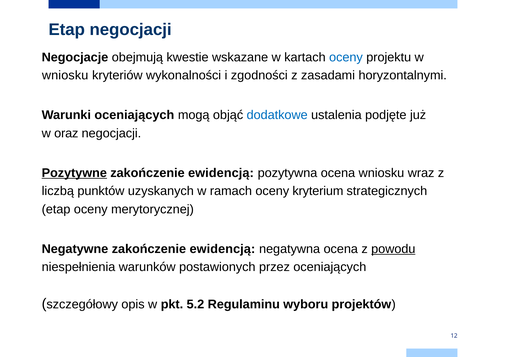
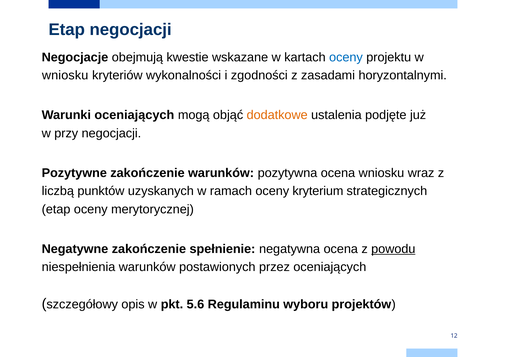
dodatkowe colour: blue -> orange
oraz: oraz -> przy
Pozytywne underline: present -> none
ewidencją at (221, 173): ewidencją -> warunków
Negatywne zakończenie ewidencją: ewidencją -> spełnienie
5.2: 5.2 -> 5.6
